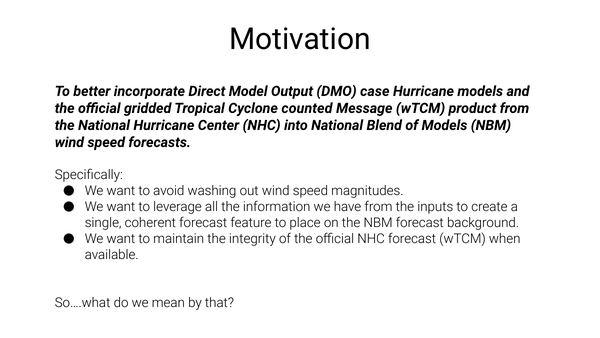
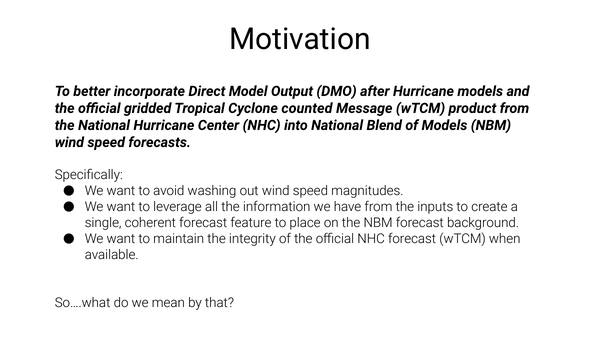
case: case -> after
